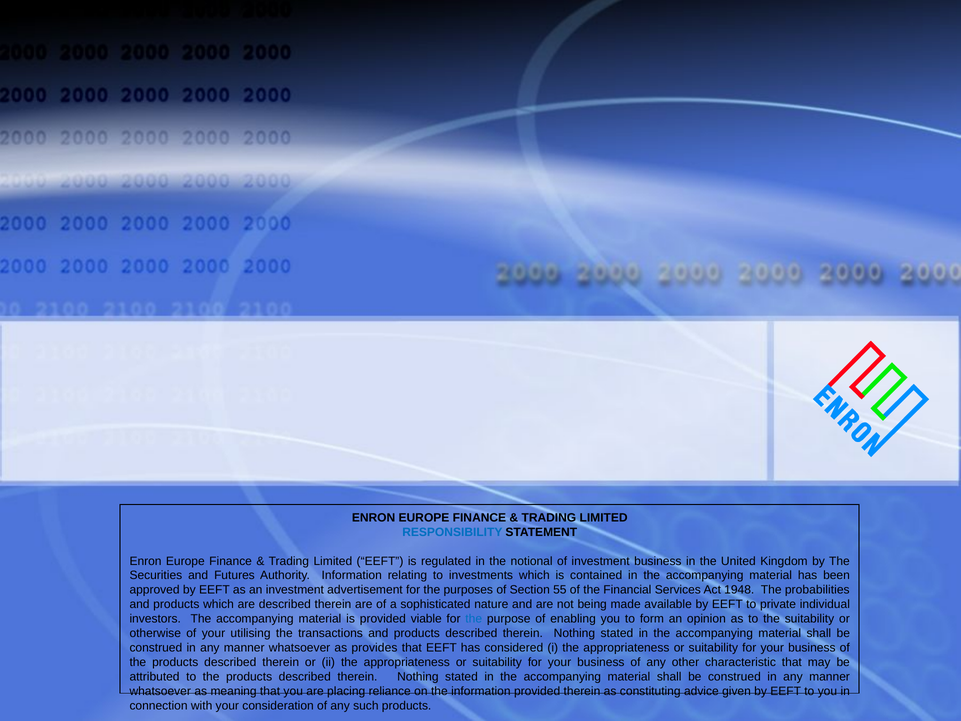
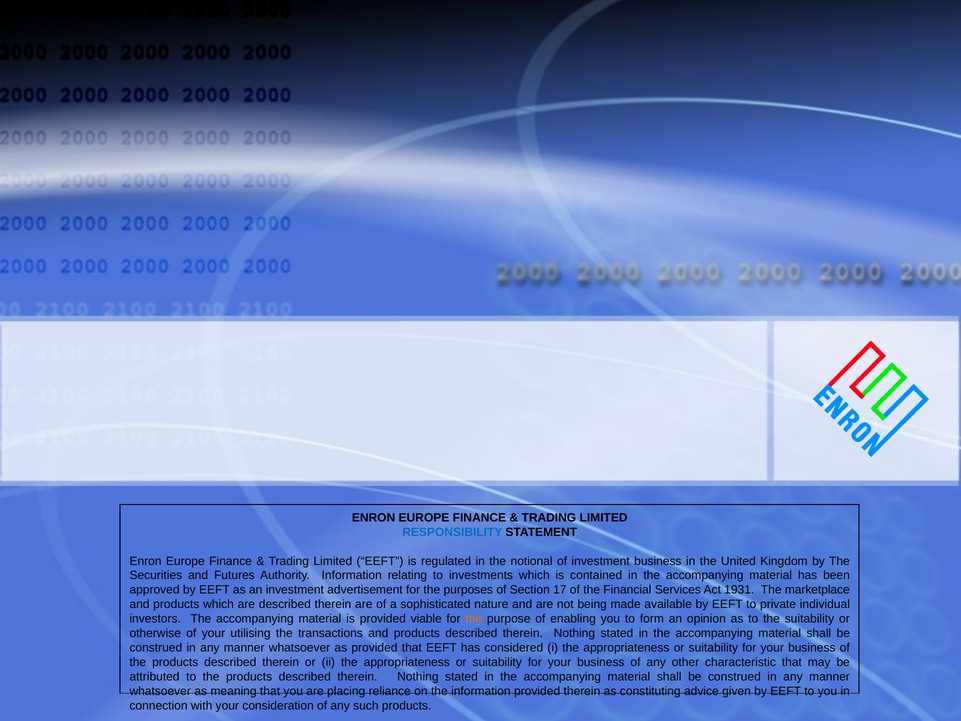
55: 55 -> 17
1948: 1948 -> 1931
probabilities: probabilities -> marketplace
the at (474, 619) colour: blue -> orange
as provides: provides -> provided
